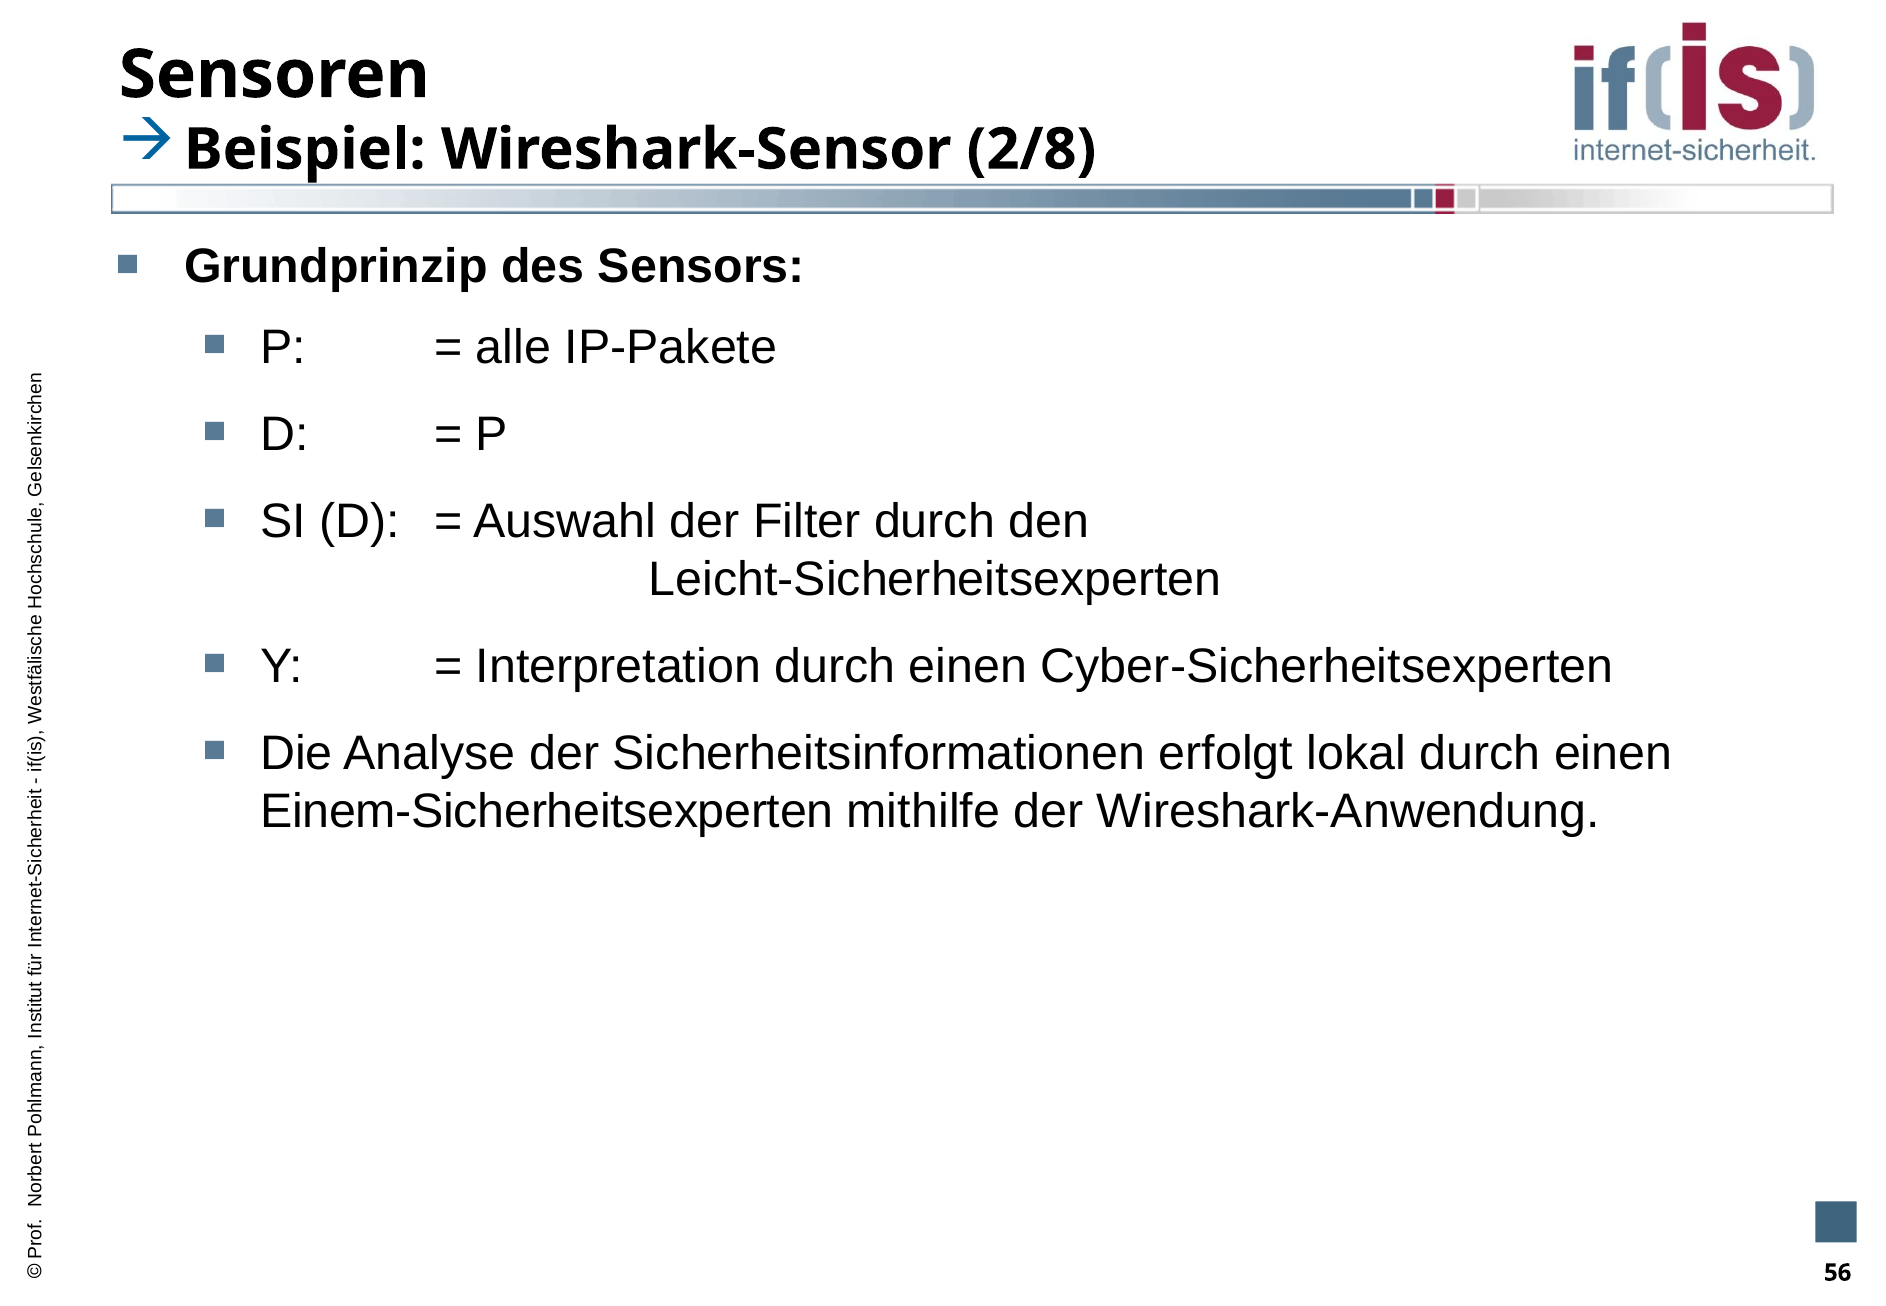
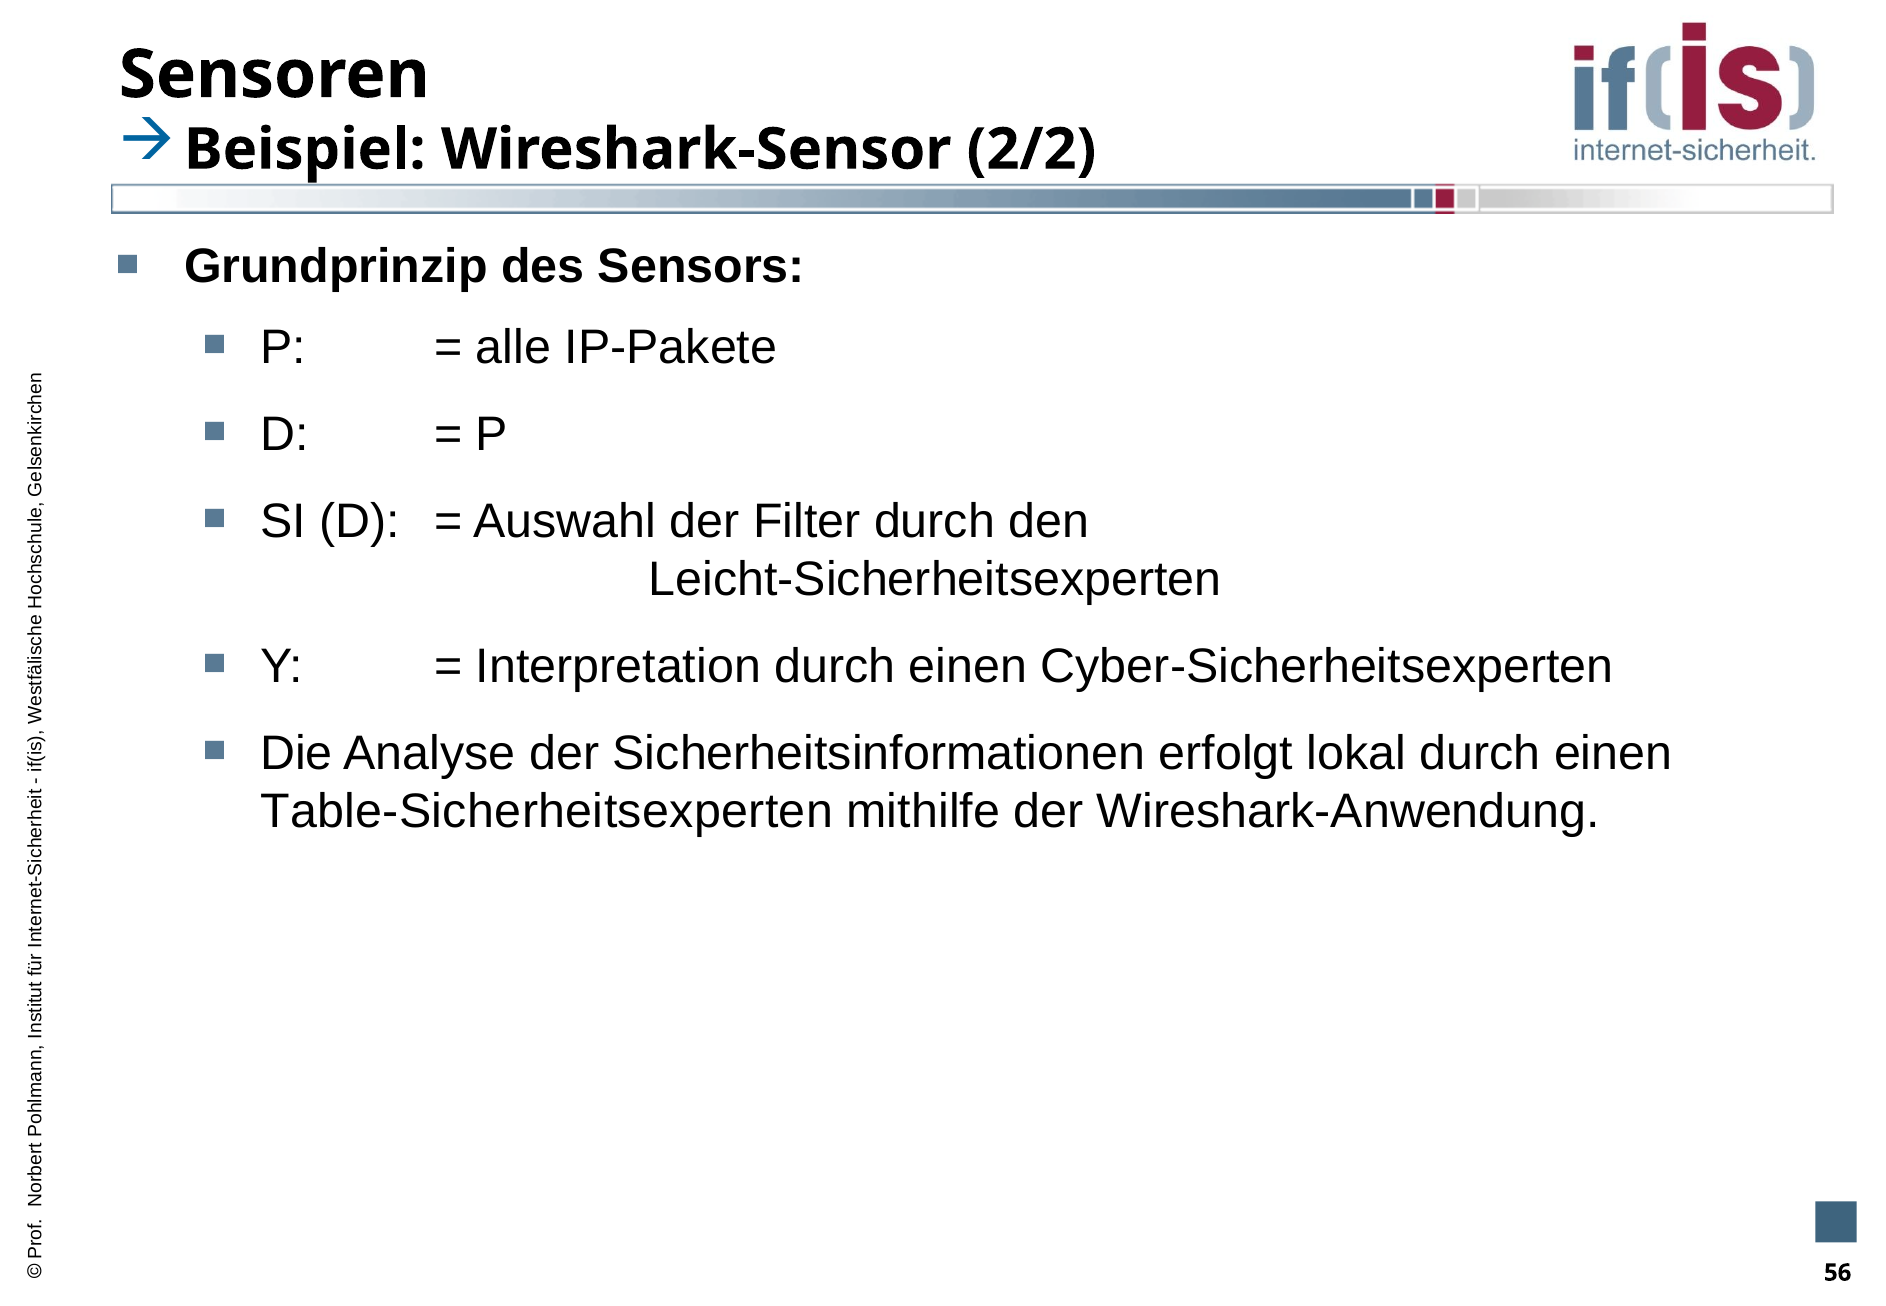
2/8: 2/8 -> 2/2
Einem-Sicherheitsexperten: Einem-Sicherheitsexperten -> Table-Sicherheitsexperten
